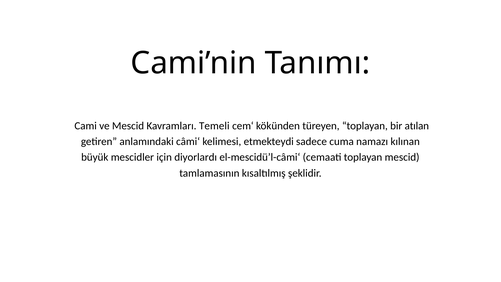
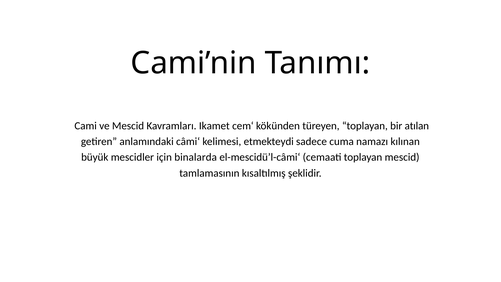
Temeli: Temeli -> Ikamet
diyorlardı: diyorlardı -> binalarda
